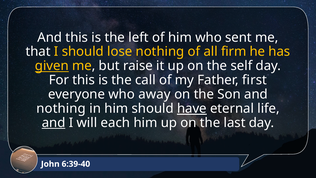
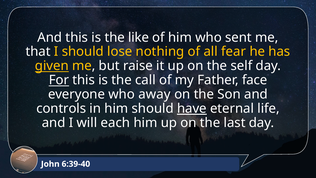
left: left -> like
firm: firm -> fear
For underline: none -> present
first: first -> face
nothing at (61, 108): nothing -> controls
and at (54, 123) underline: present -> none
